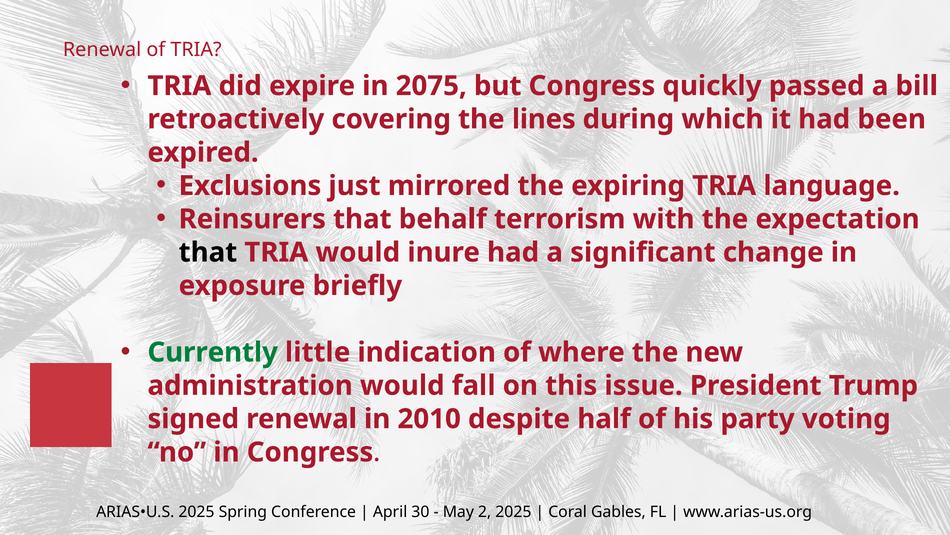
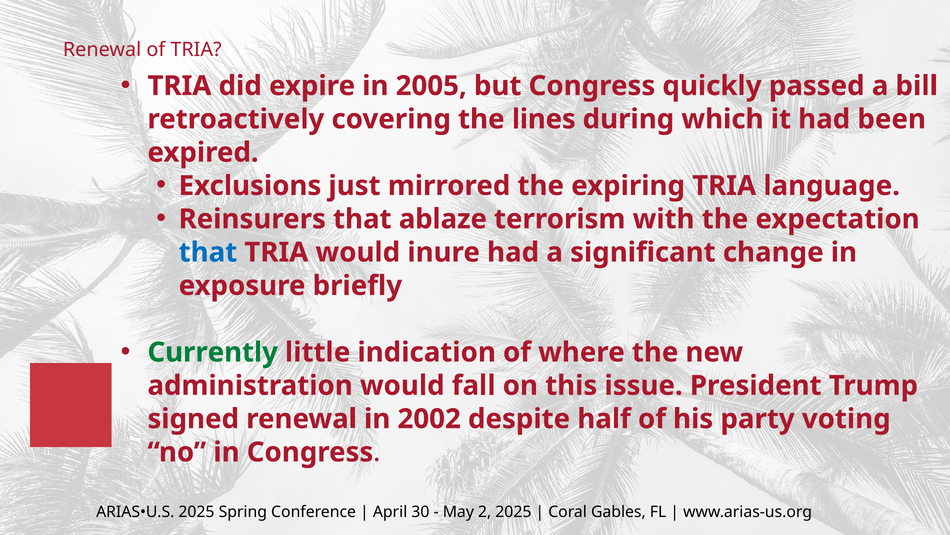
2075: 2075 -> 2005
behalf: behalf -> ablaze
that at (208, 252) colour: black -> blue
2010: 2010 -> 2002
